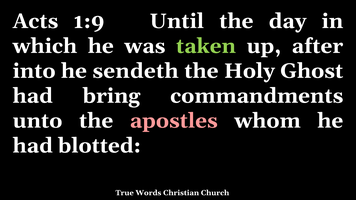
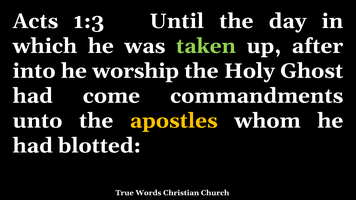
1:9: 1:9 -> 1:3
sendeth: sendeth -> worship
bring: bring -> come
apostles colour: pink -> yellow
